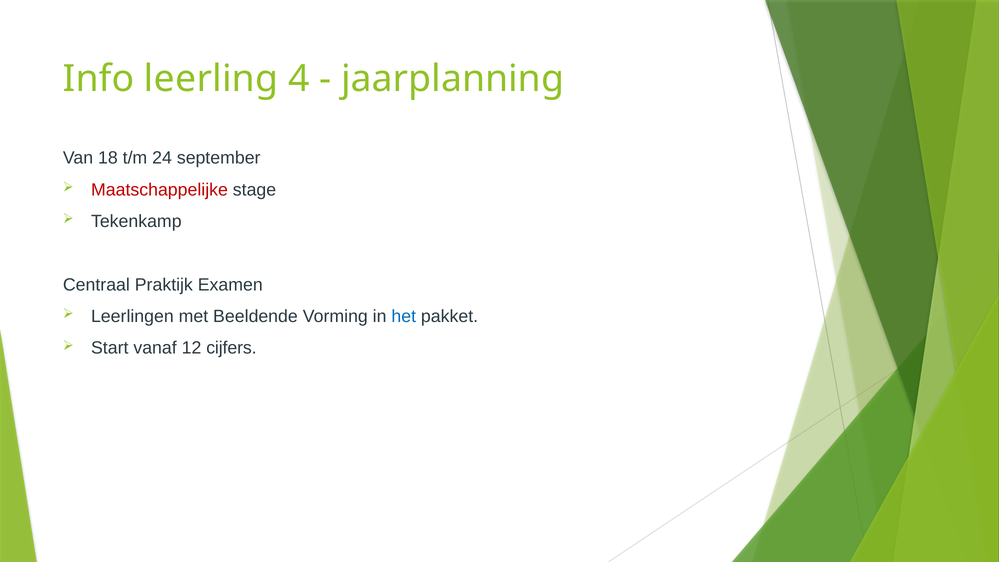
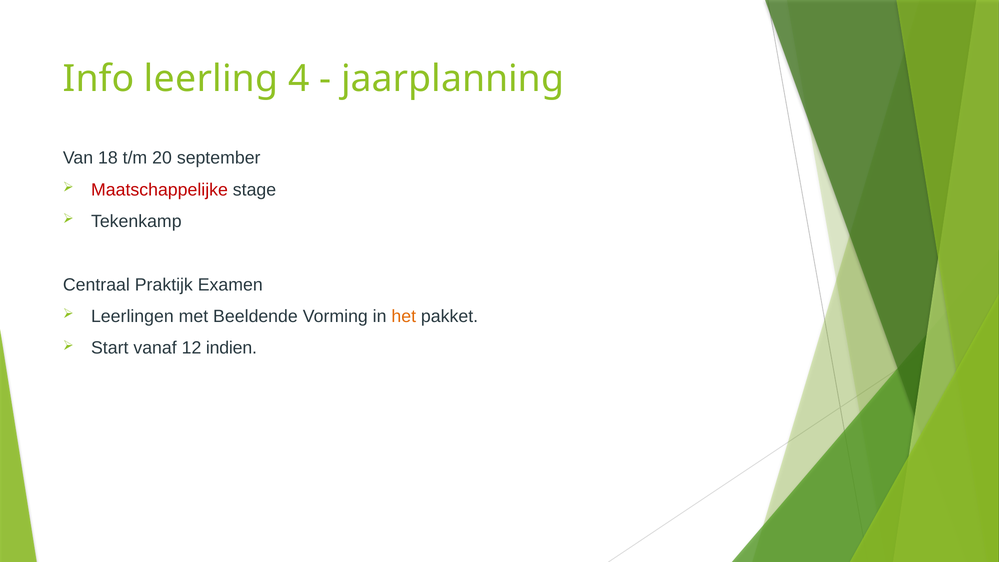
24: 24 -> 20
het colour: blue -> orange
cijfers: cijfers -> indien
